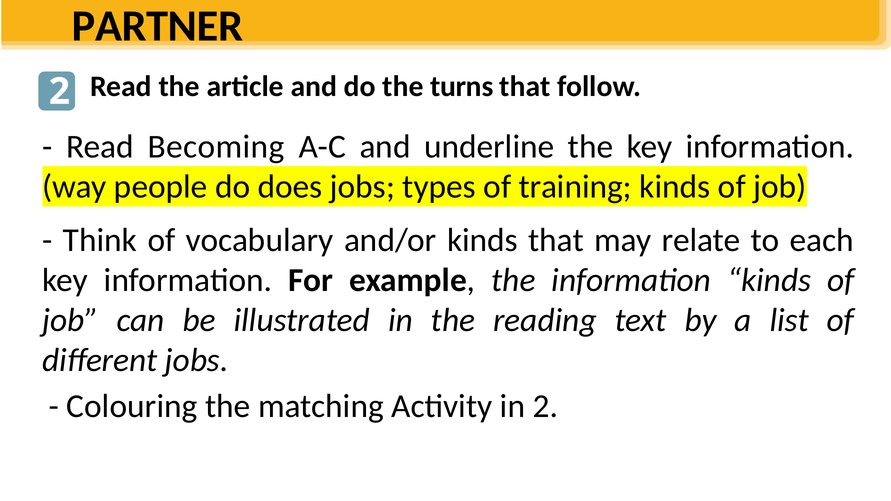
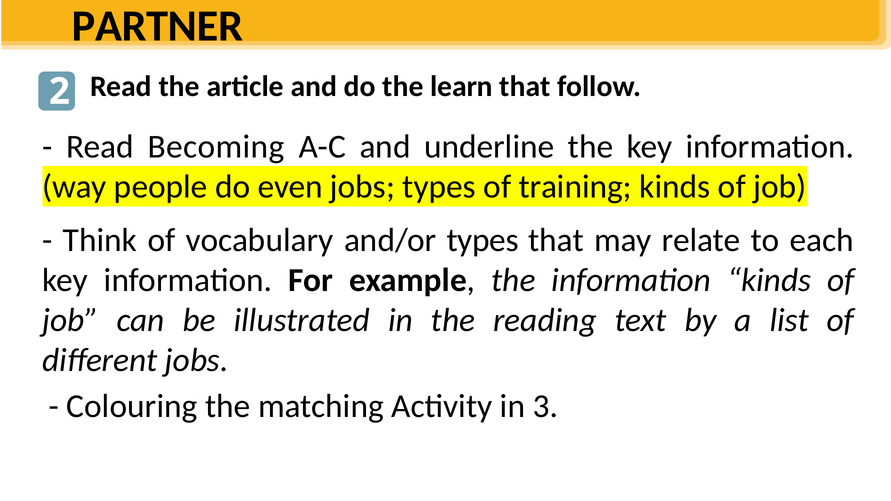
turns: turns -> learn
does: does -> even
and/or kinds: kinds -> types
in 2: 2 -> 3
